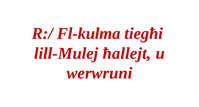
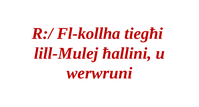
Fl-kulma: Fl-kulma -> Fl-kollha
ħallejt: ħallejt -> ħallini
